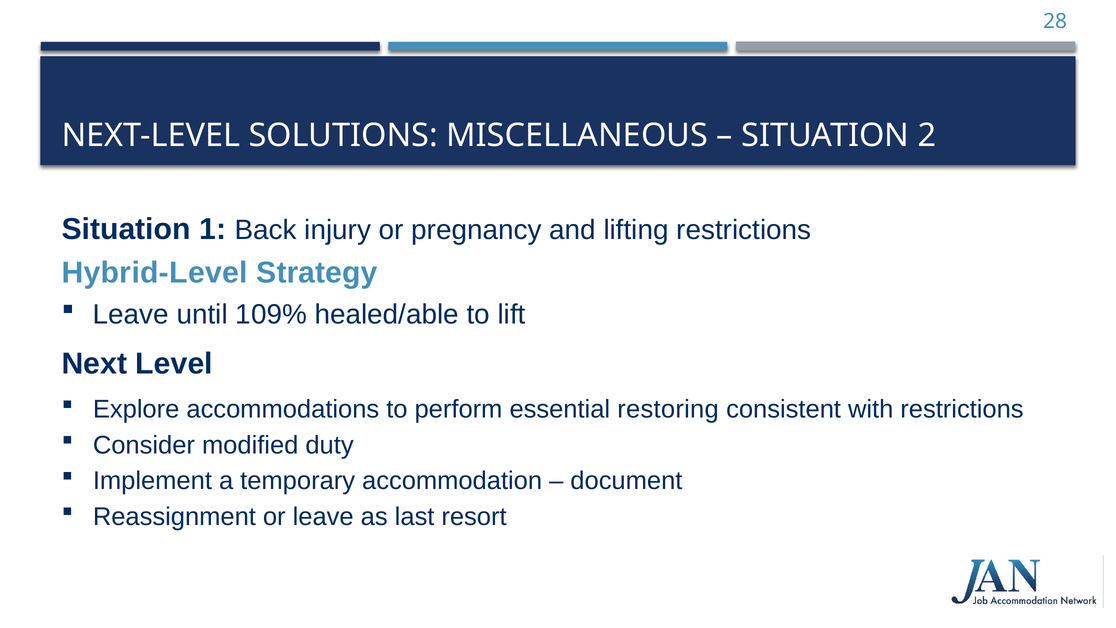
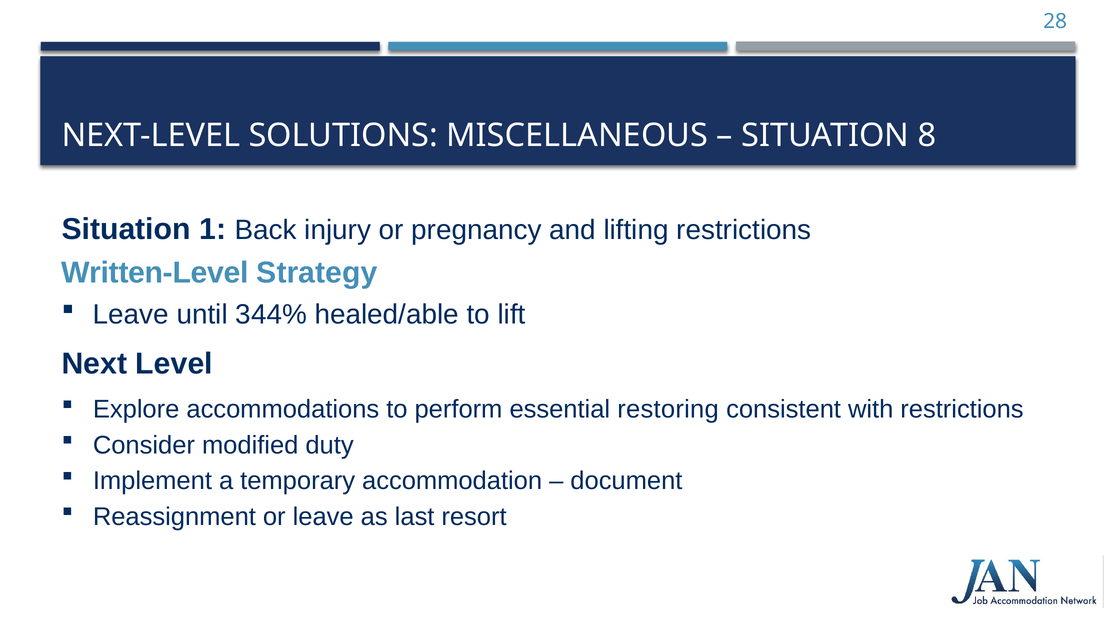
2: 2 -> 8
Hybrid-Level: Hybrid-Level -> Written-Level
109%: 109% -> 344%
